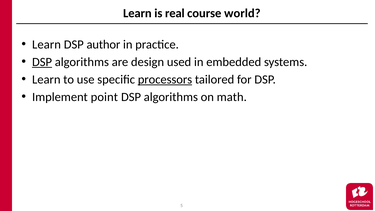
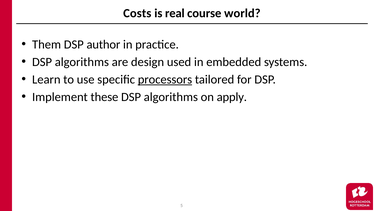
Learn at (137, 13): Learn -> Costs
Learn at (46, 44): Learn -> Them
DSP at (42, 62) underline: present -> none
point: point -> these
math: math -> apply
